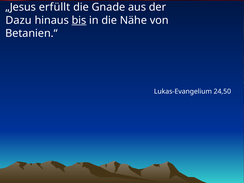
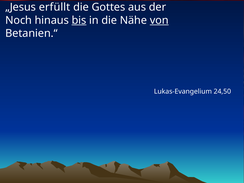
Gnade: Gnade -> Gottes
Dazu: Dazu -> Noch
von underline: none -> present
